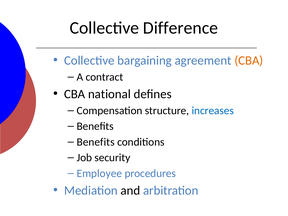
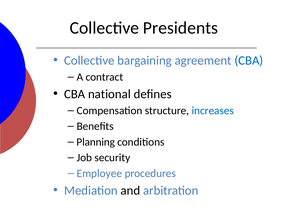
Difference: Difference -> Presidents
CBA at (249, 60) colour: orange -> blue
Benefits at (96, 142): Benefits -> Planning
